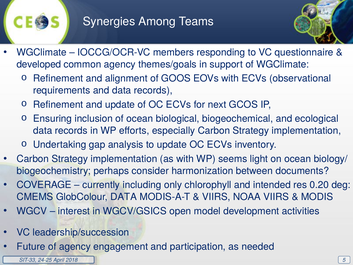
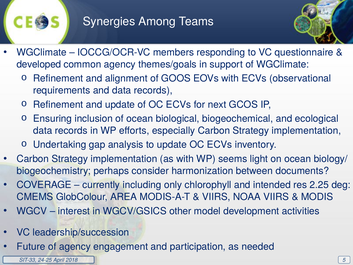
0.20: 0.20 -> 2.25
GlobColour DATA: DATA -> AREA
open: open -> other
